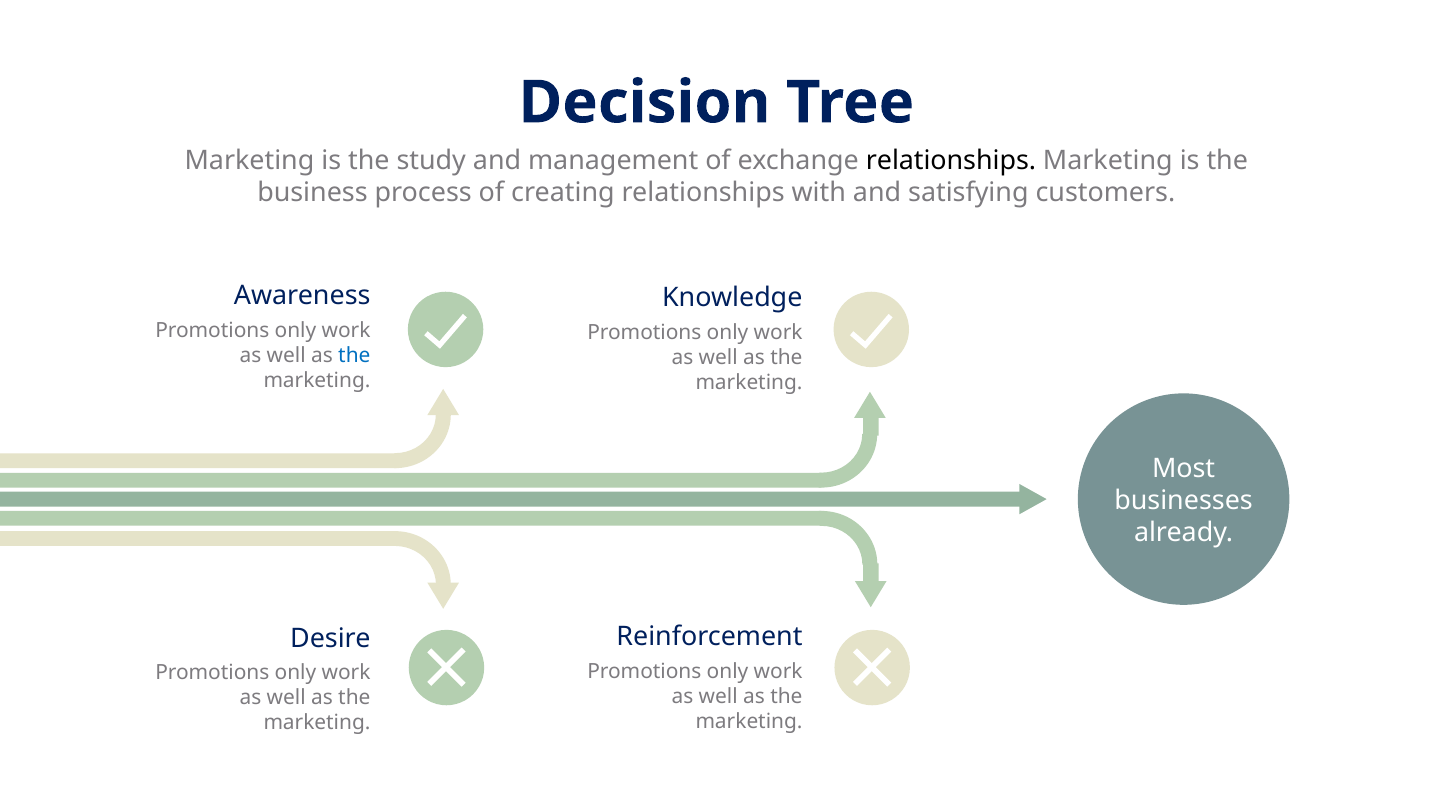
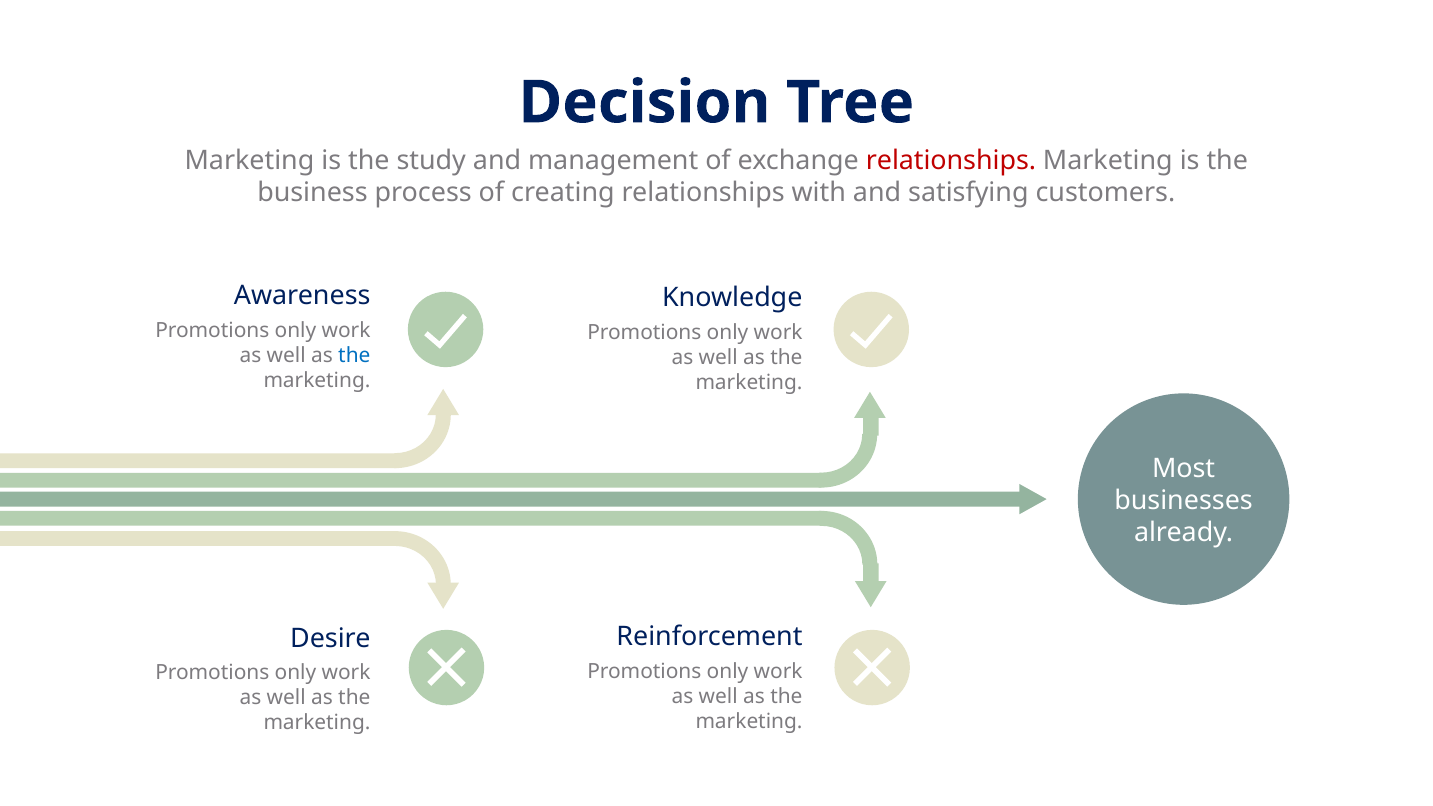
relationships at (951, 161) colour: black -> red
